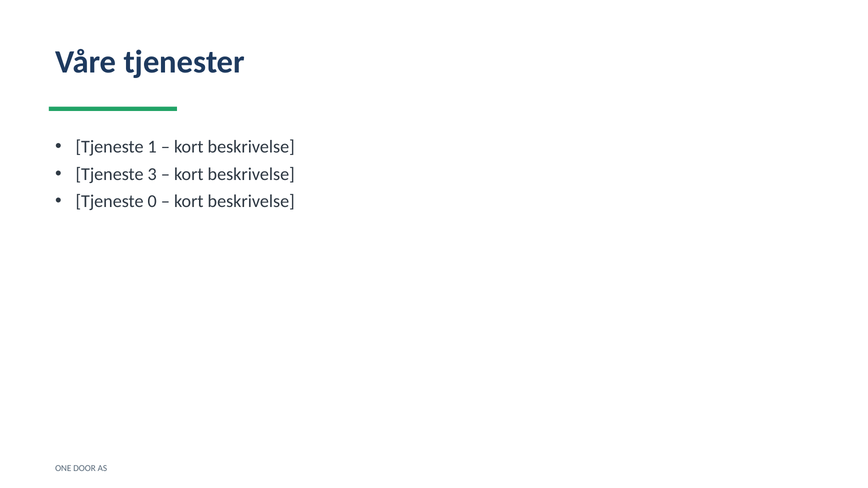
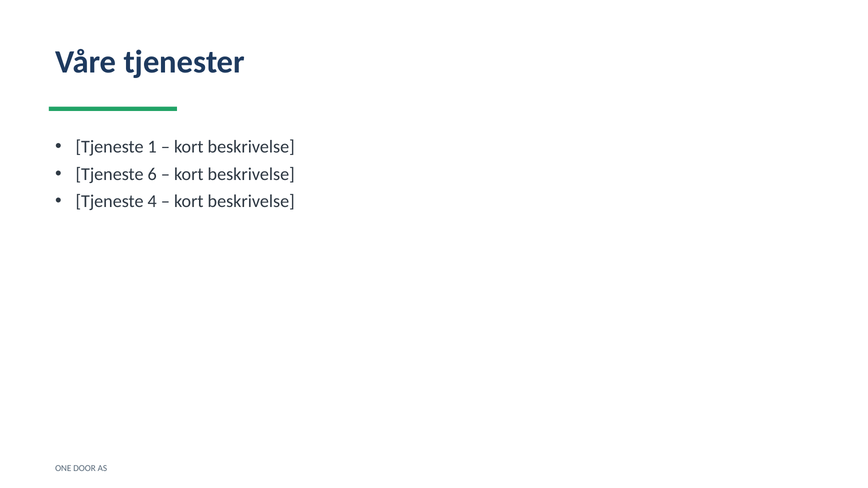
3: 3 -> 6
0: 0 -> 4
